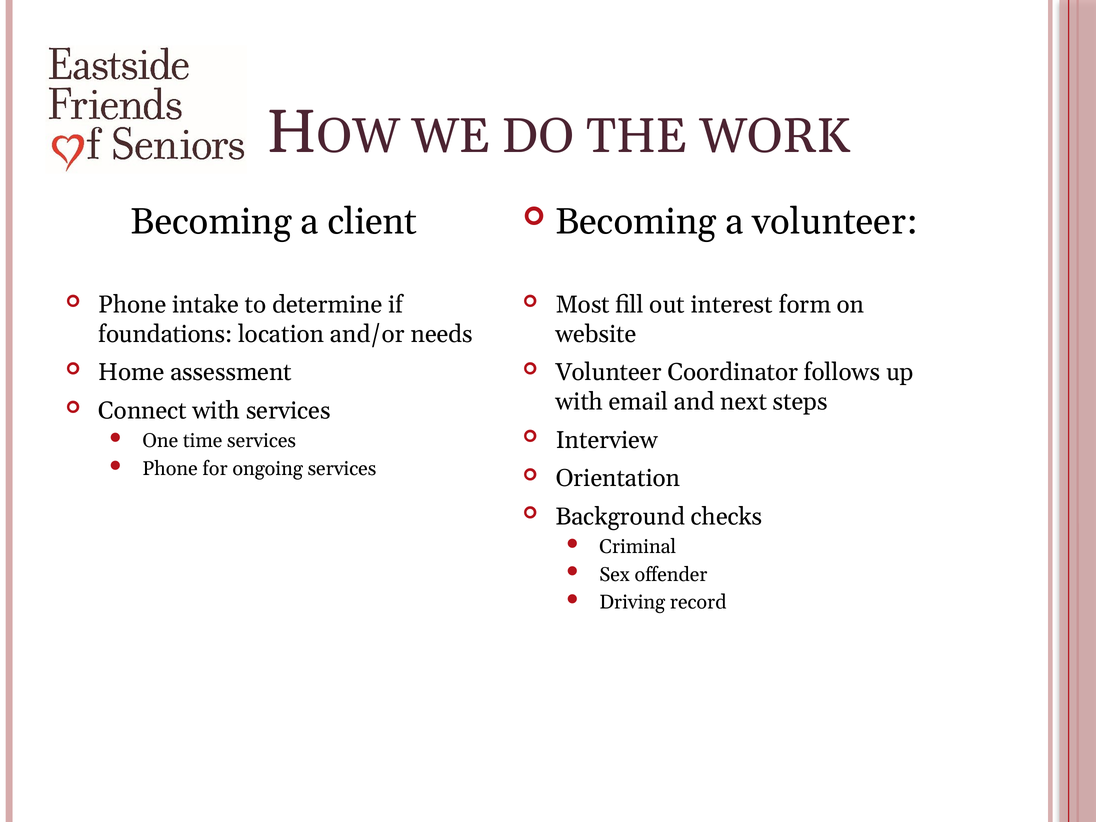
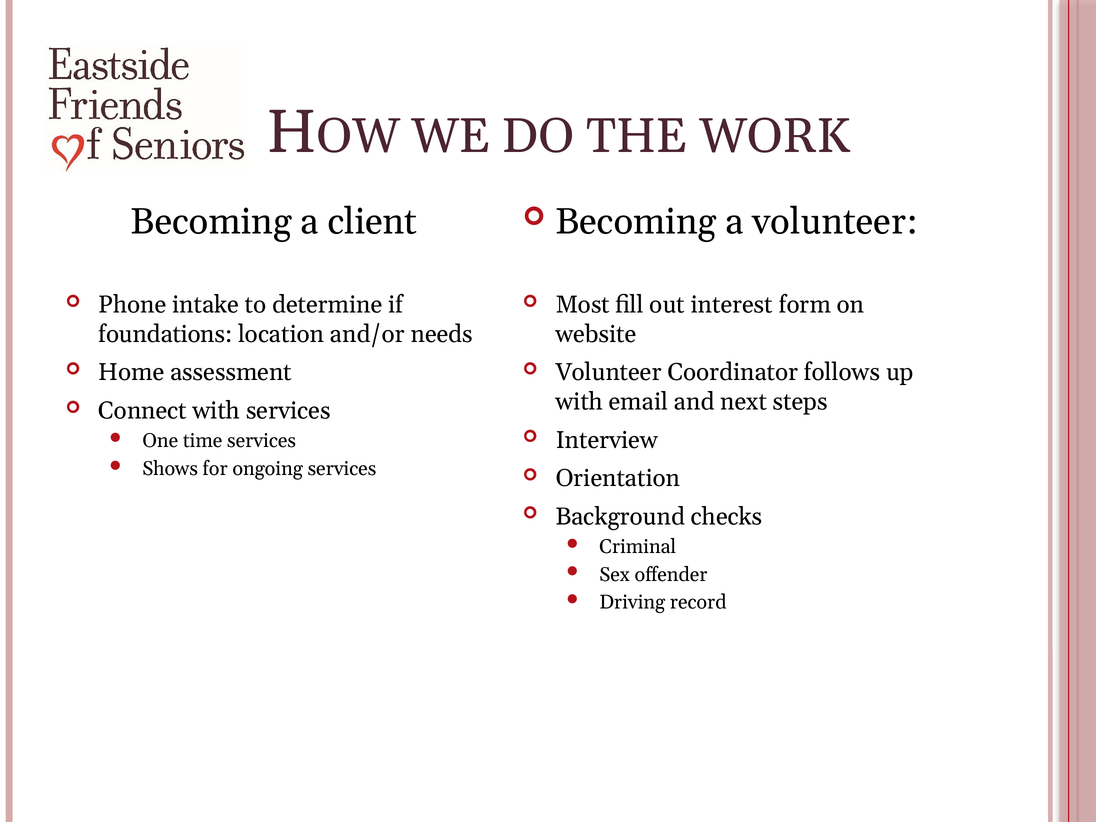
Phone at (170, 469): Phone -> Shows
